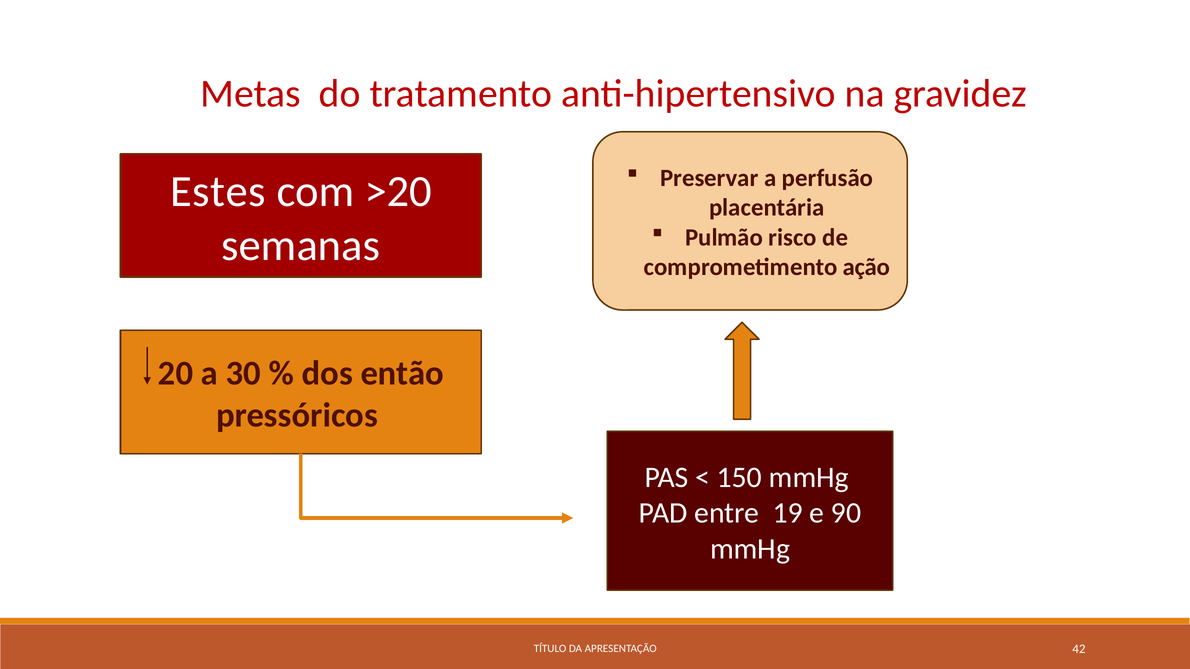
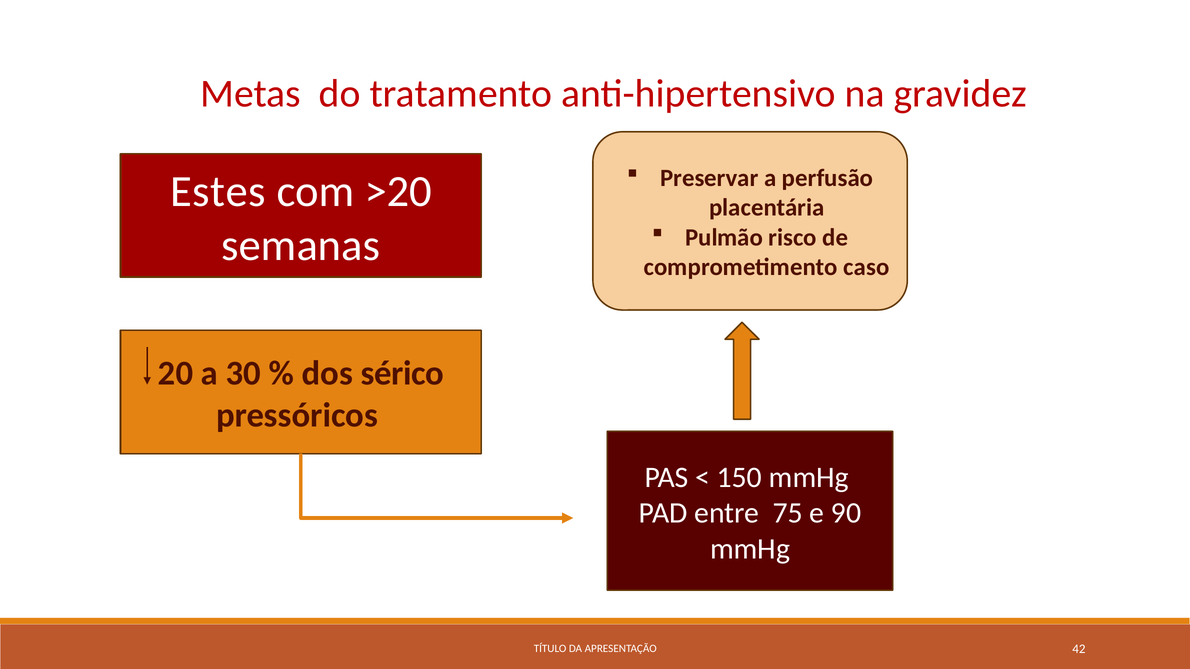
ação: ação -> caso
então: então -> sérico
19: 19 -> 75
